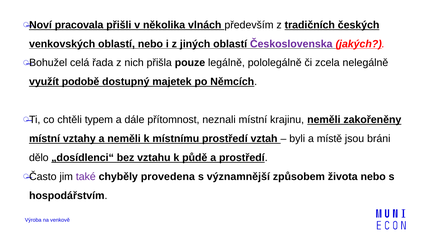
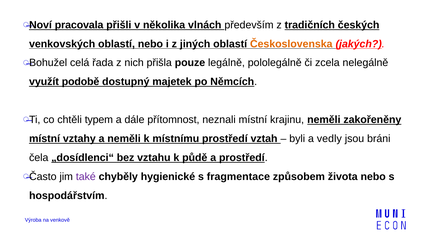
Československa colour: purple -> orange
místě: místě -> vedly
dělo: dělo -> čela
provedena: provedena -> hygienické
významnější: významnější -> fragmentace
